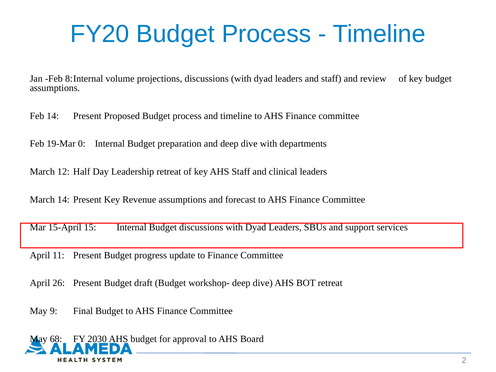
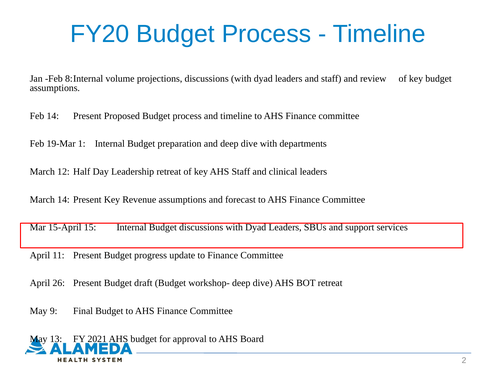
0: 0 -> 1
68: 68 -> 13
2030: 2030 -> 2021
